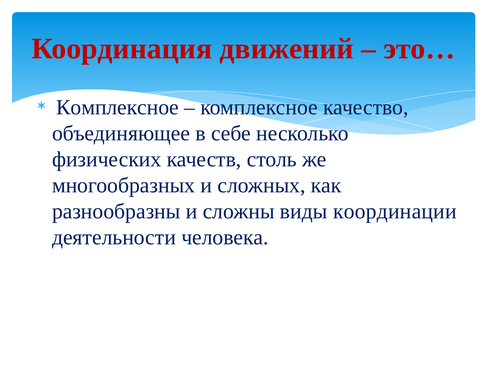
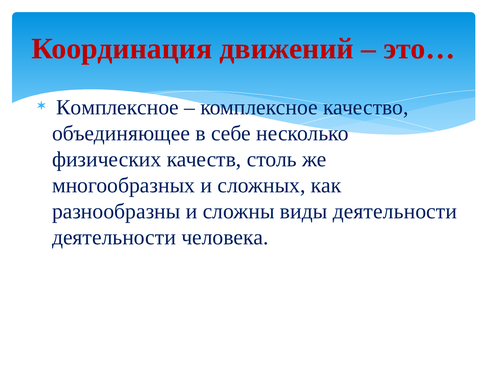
виды координации: координации -> деятельности
